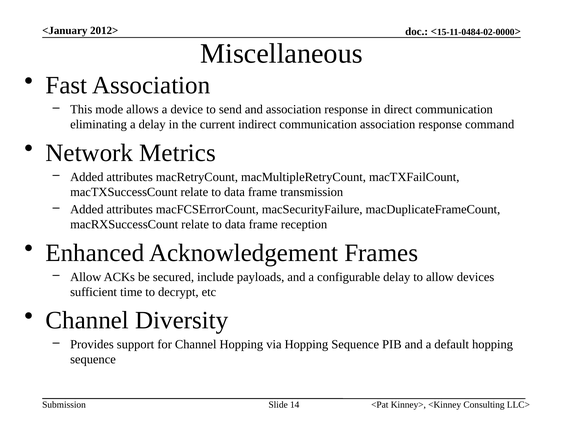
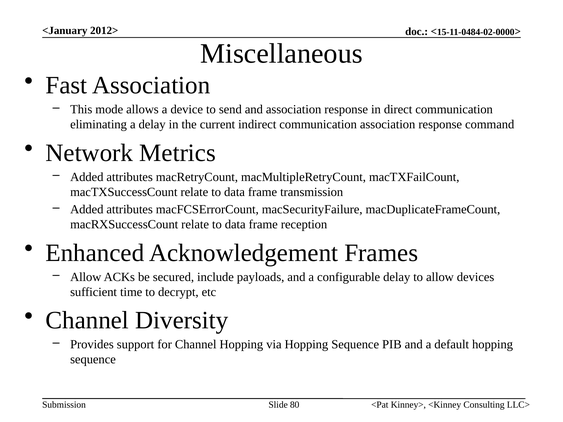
14: 14 -> 80
